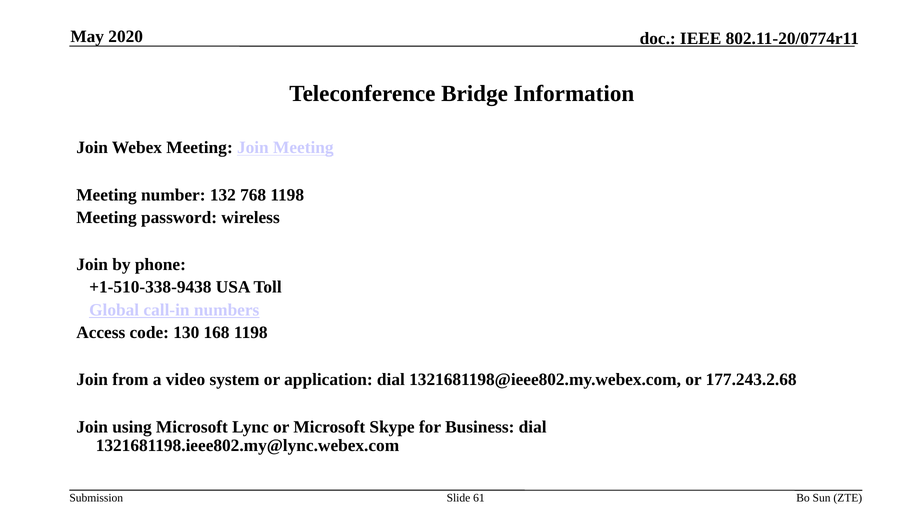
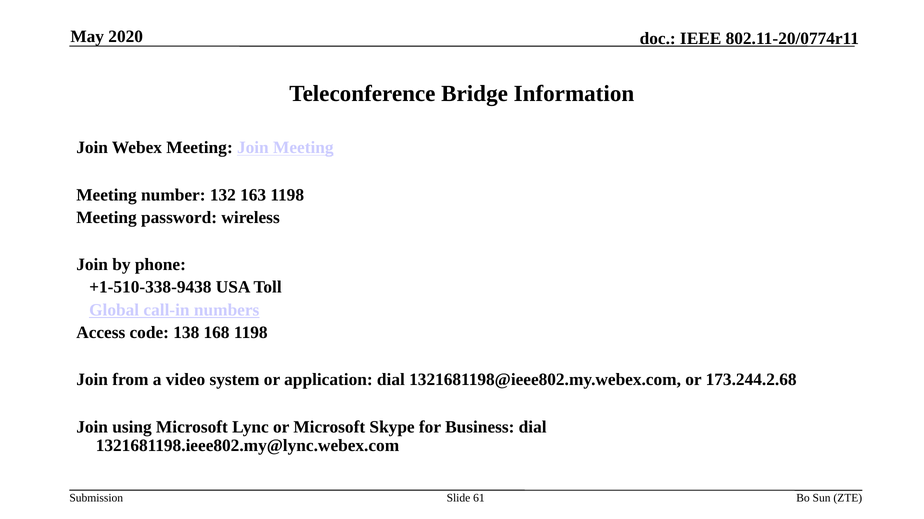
768: 768 -> 163
130: 130 -> 138
177.243.2.68: 177.243.2.68 -> 173.244.2.68
